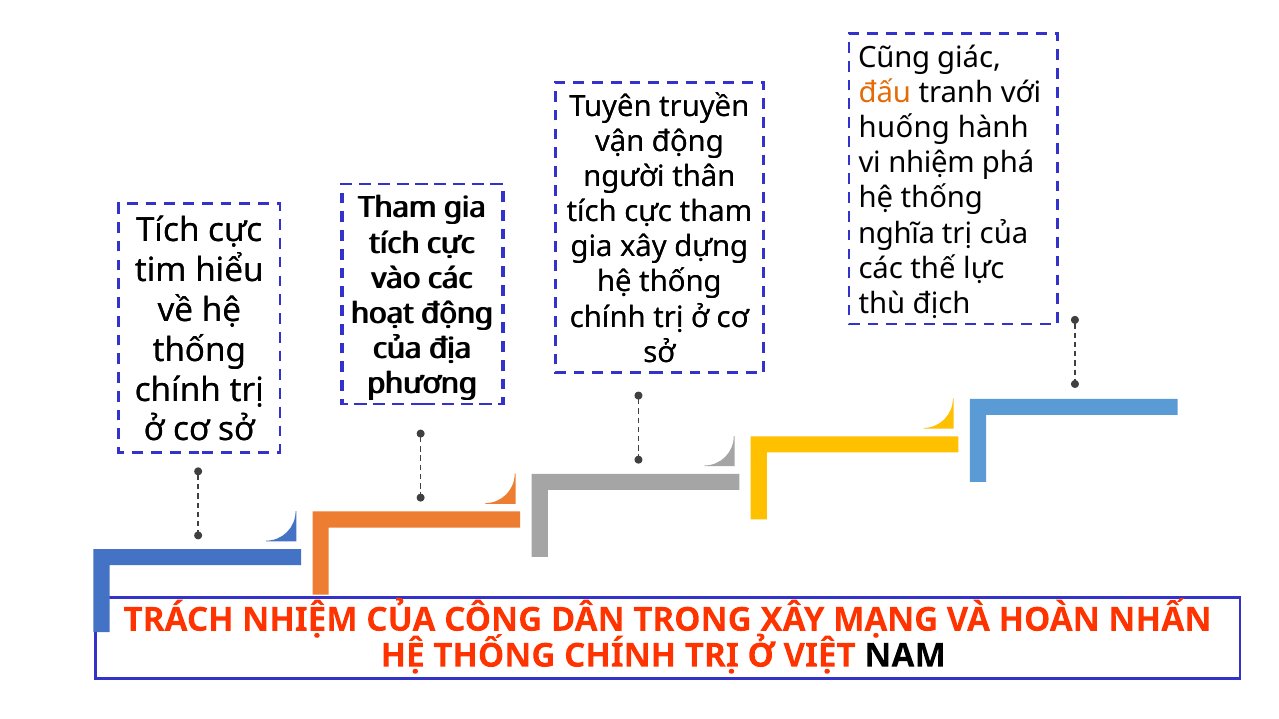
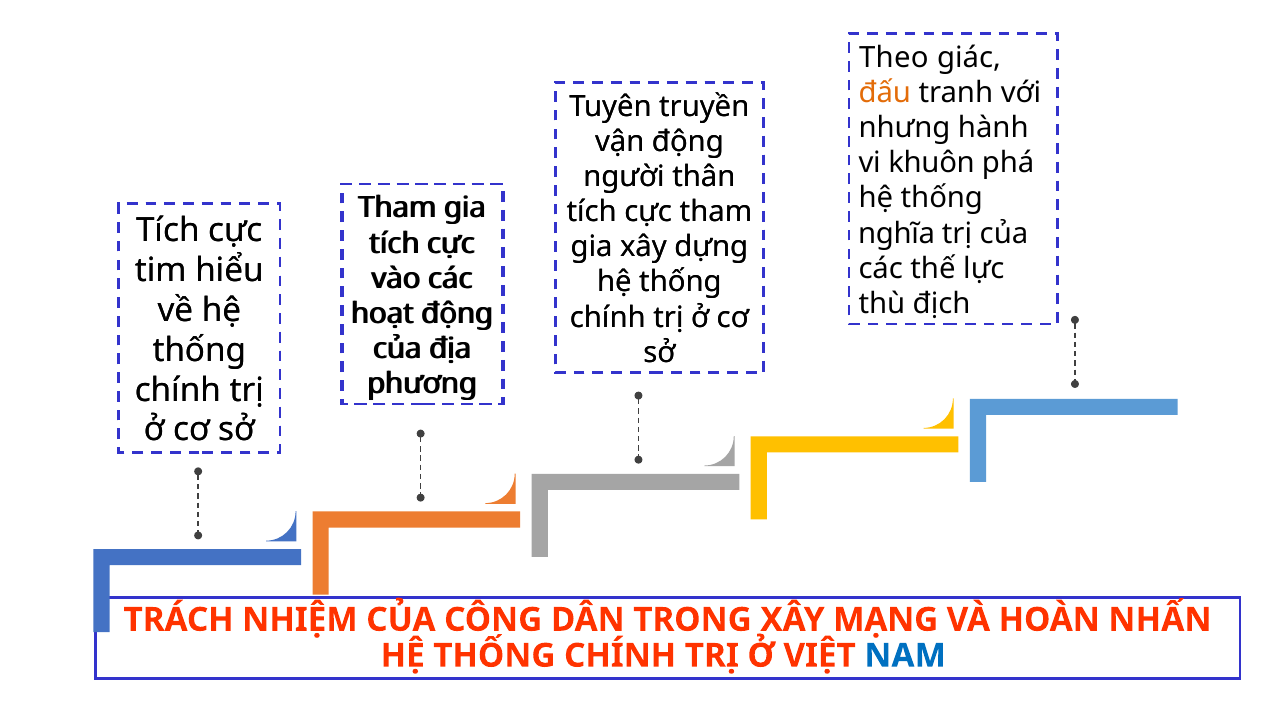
Cũng: Cũng -> Theo
huống: huống -> nhưng
vi nhiệm: nhiệm -> khuôn
NAM colour: black -> blue
